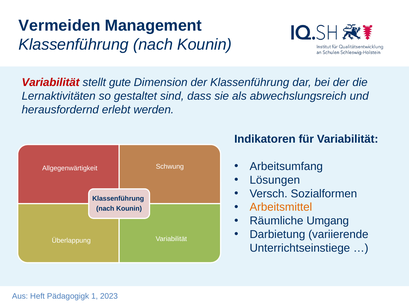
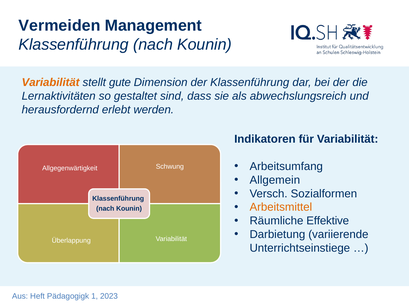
Variabilität at (51, 82) colour: red -> orange
Lösungen: Lösungen -> Allgemein
Umgang: Umgang -> Effektive
